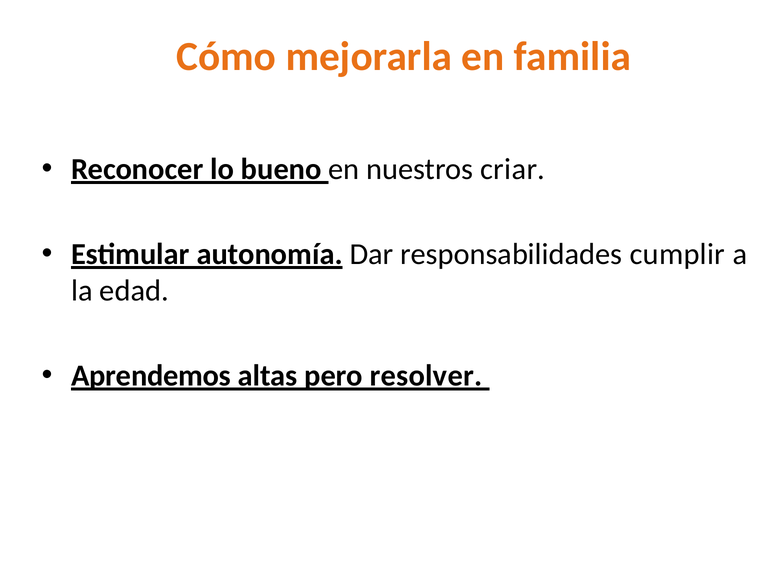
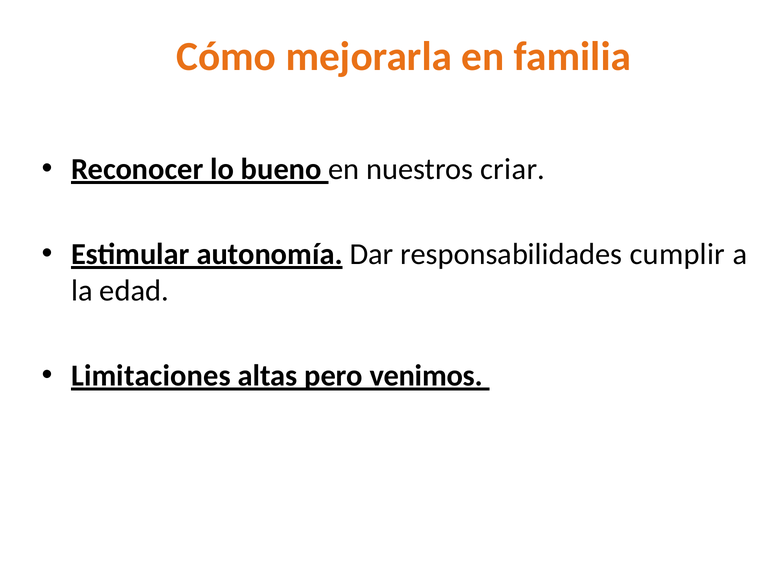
Aprendemos: Aprendemos -> Limitaciones
resolver: resolver -> venimos
